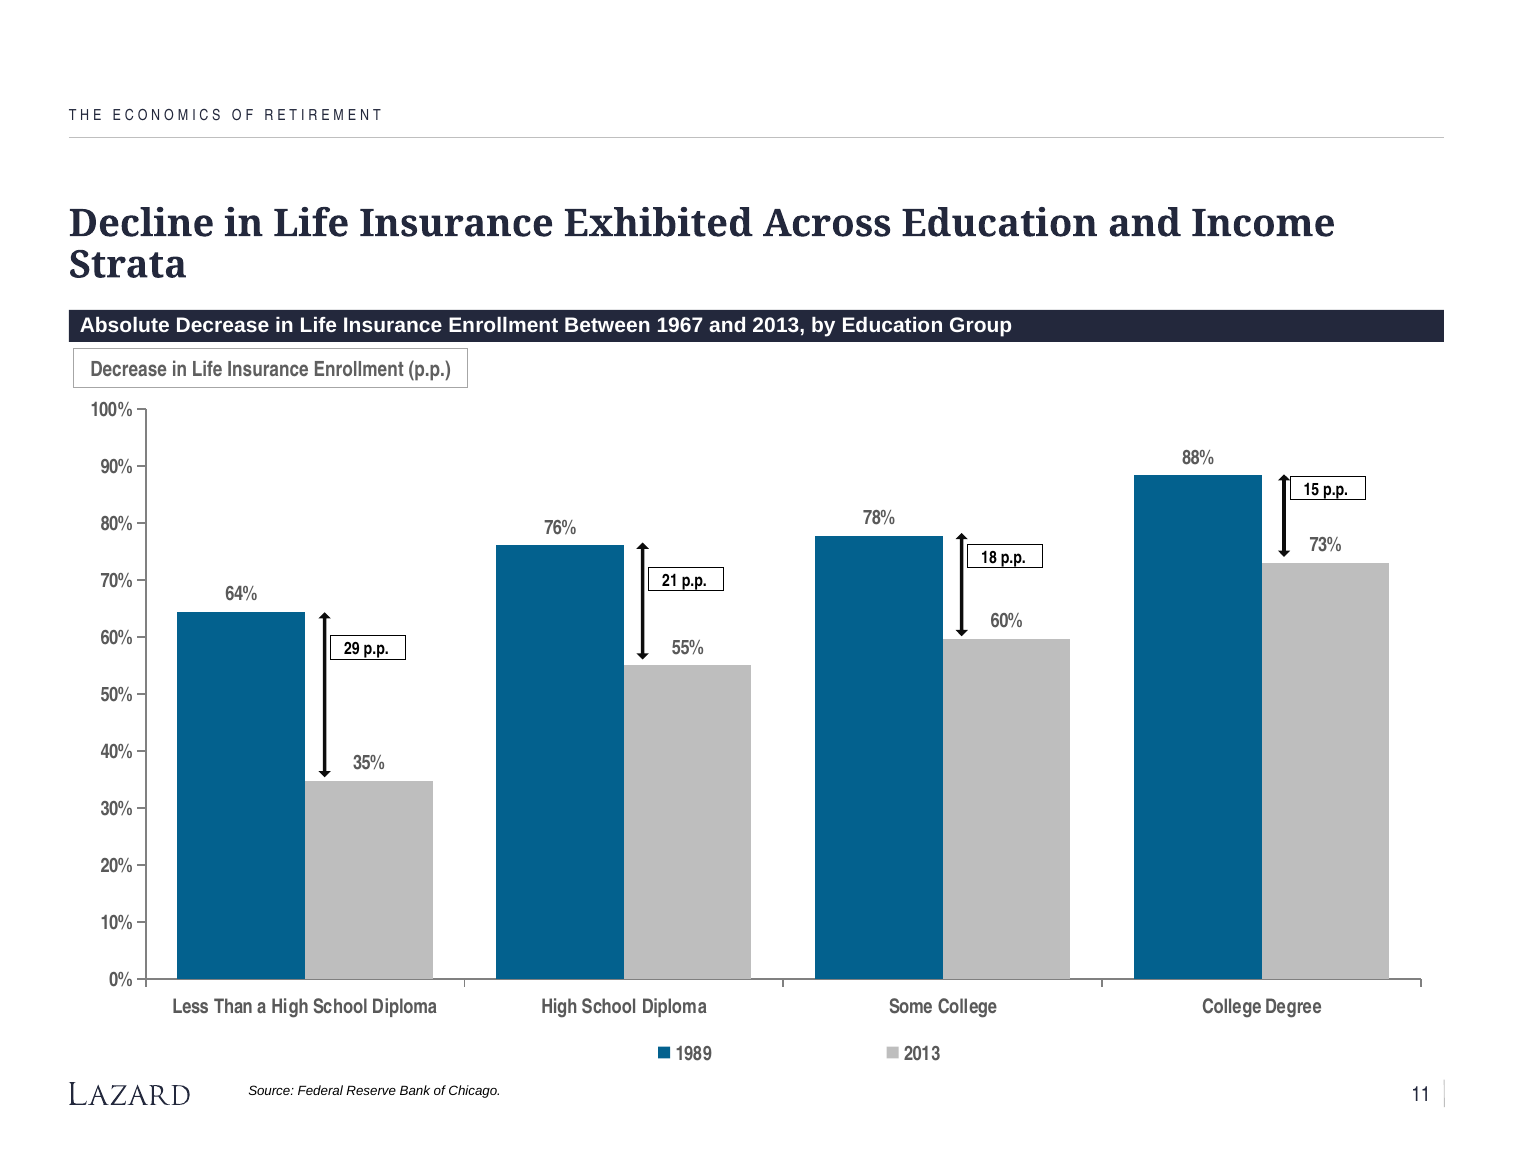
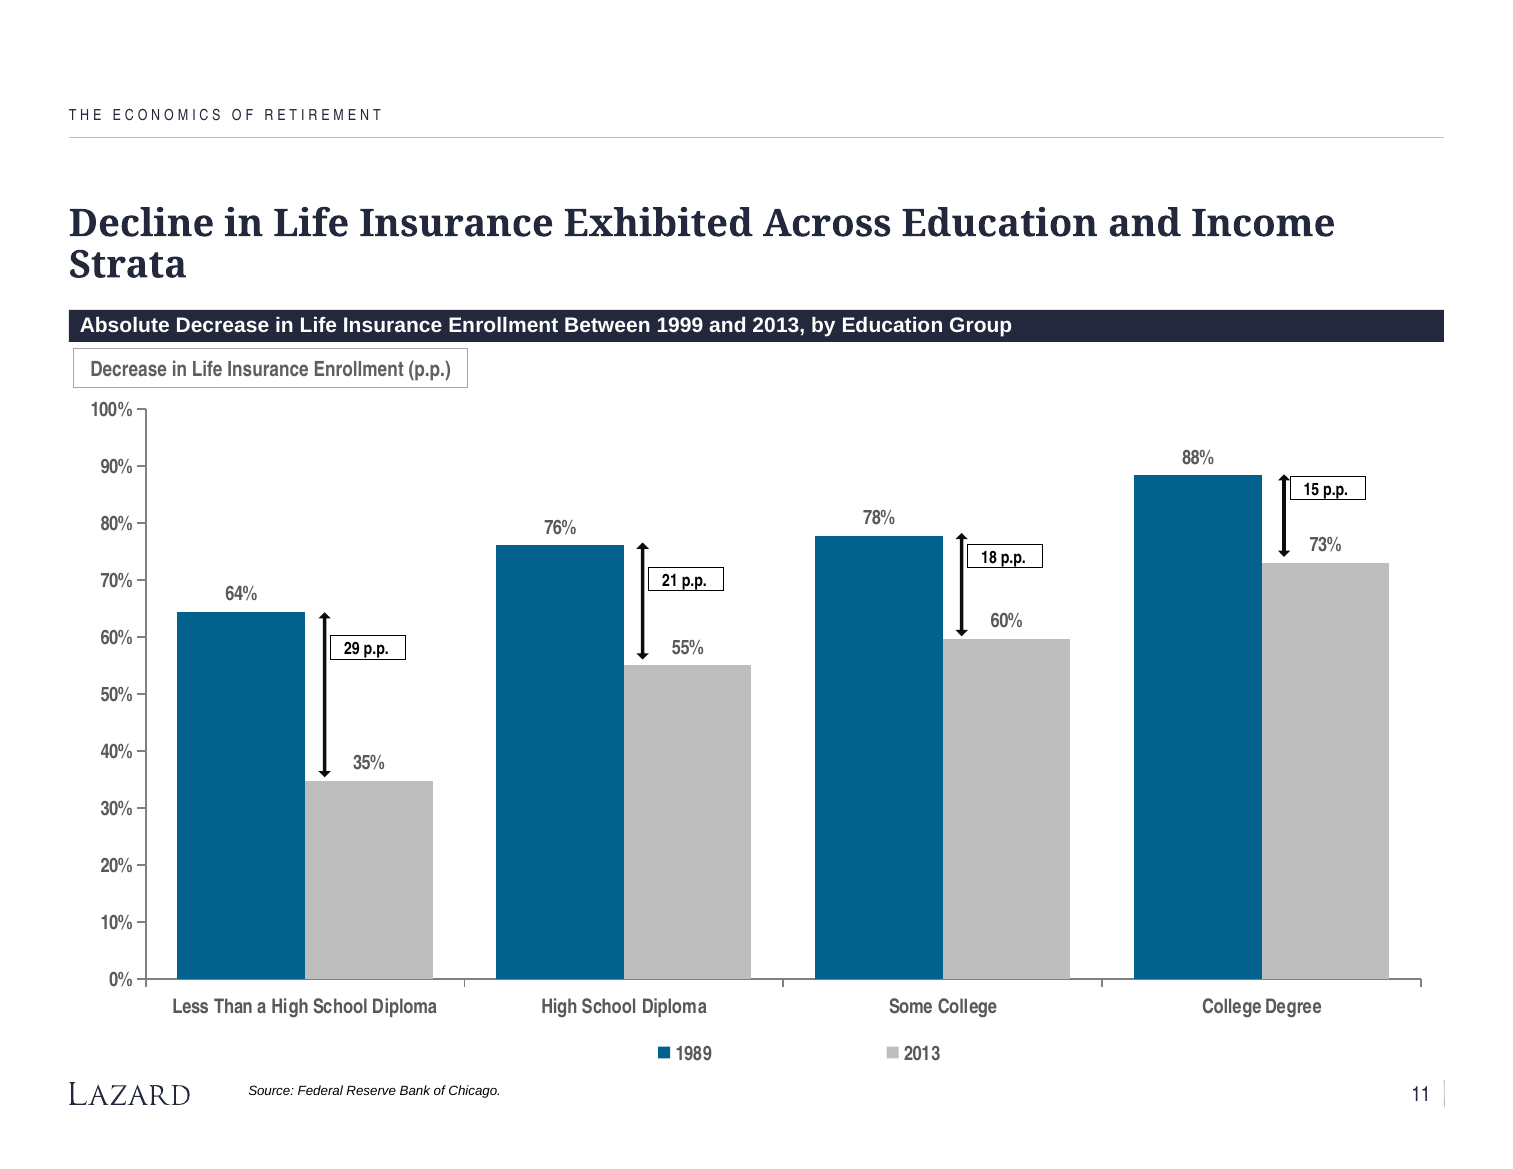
1967: 1967 -> 1999
